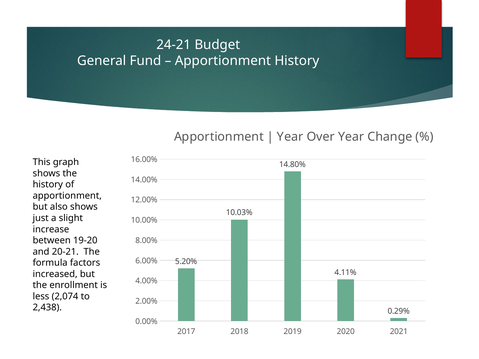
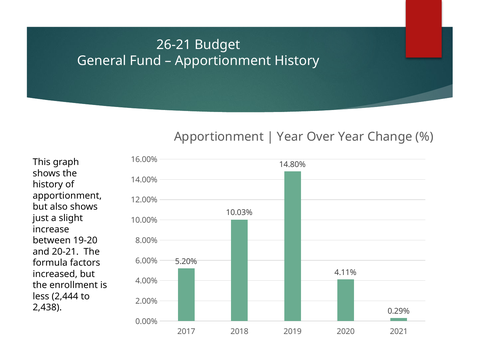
24-21: 24-21 -> 26-21
2,074: 2,074 -> 2,444
